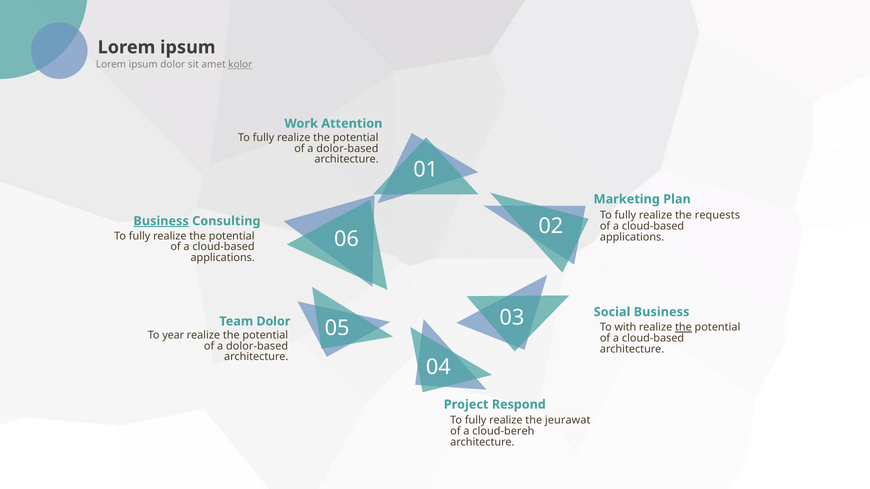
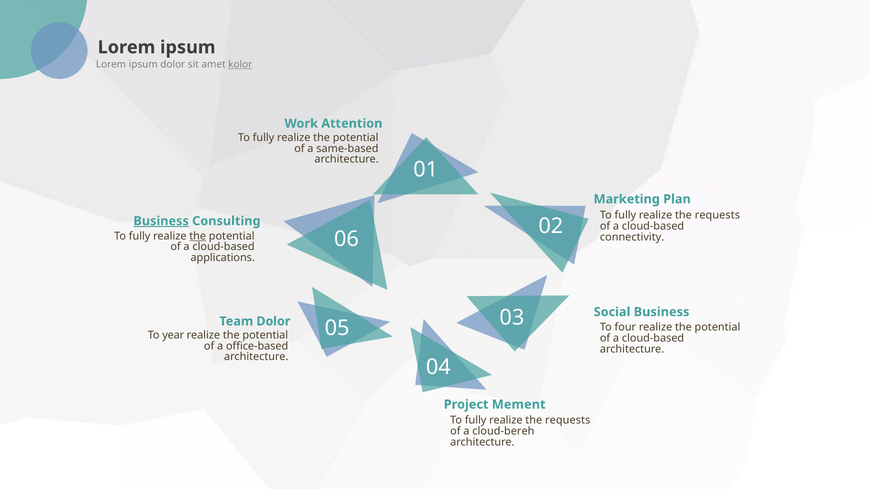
dolor-based at (347, 149): dolor-based -> same-based
the at (198, 236) underline: none -> present
applications at (632, 237): applications -> connectivity
with: with -> four
the at (683, 328) underline: present -> none
dolor-based at (257, 346): dolor-based -> office-based
Respond: Respond -> Mement
jeurawat at (568, 421): jeurawat -> requests
